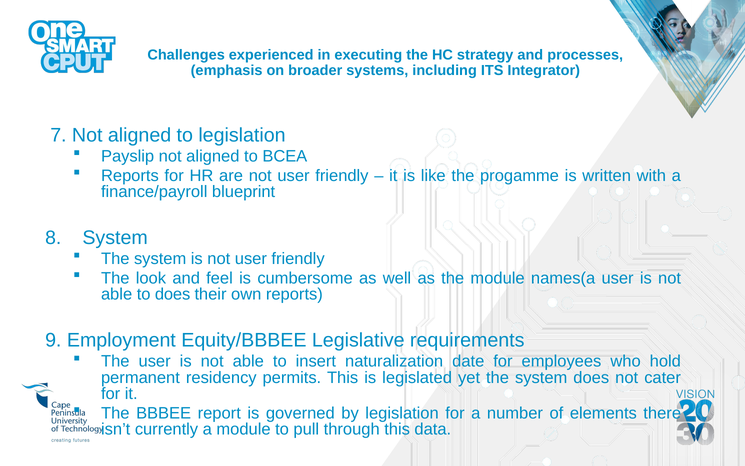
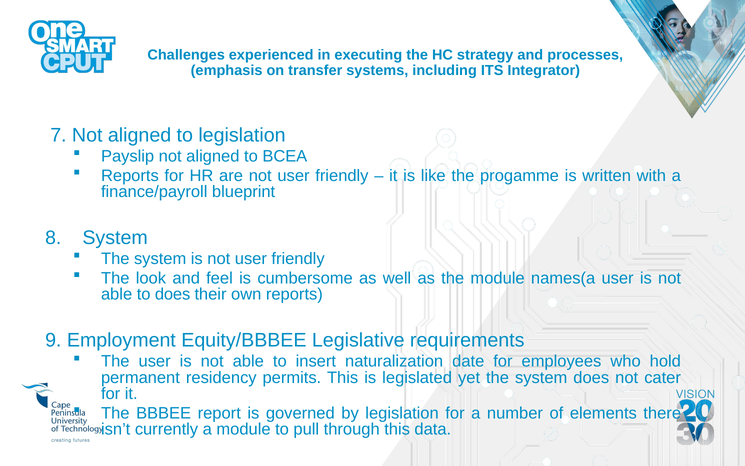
broader: broader -> transfer
